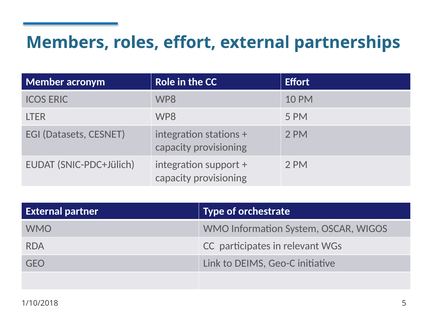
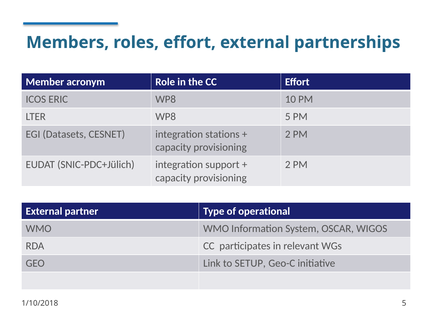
orchestrate: orchestrate -> operational
DEIMS: DEIMS -> SETUP
